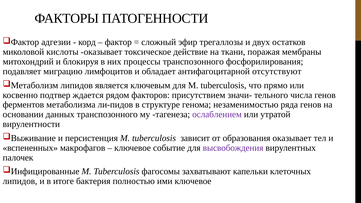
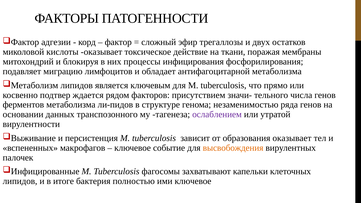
процессы транспозонного: транспозонного -> инфицирования
антифагоцитарной отсутствуют: отсутствуют -> метаболизма
высвобождения colour: purple -> orange
